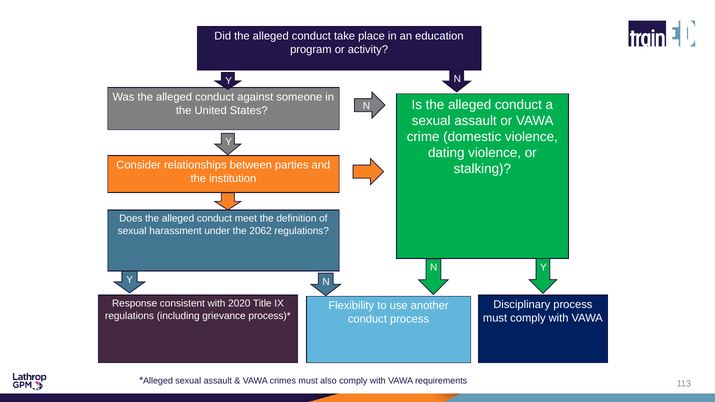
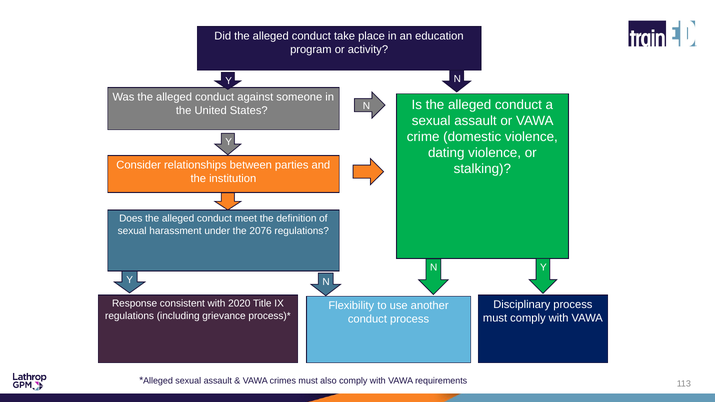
2062: 2062 -> 2076
